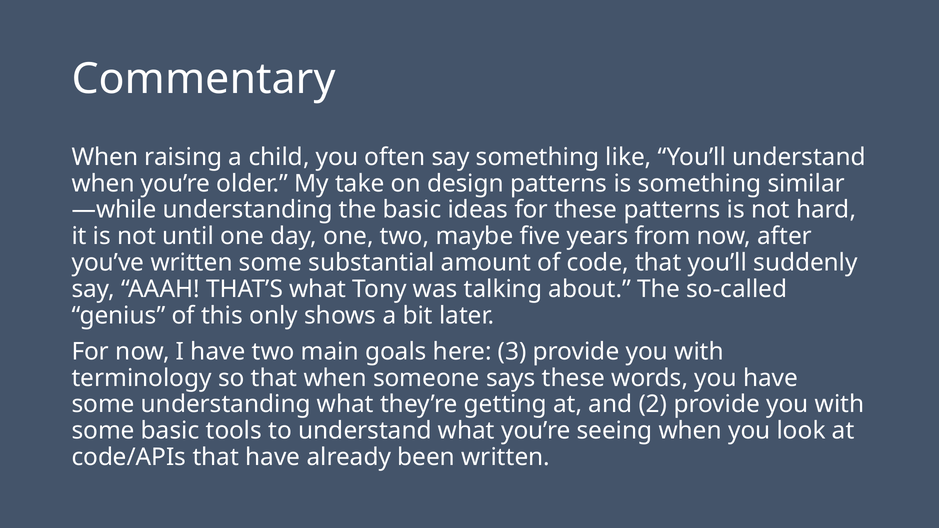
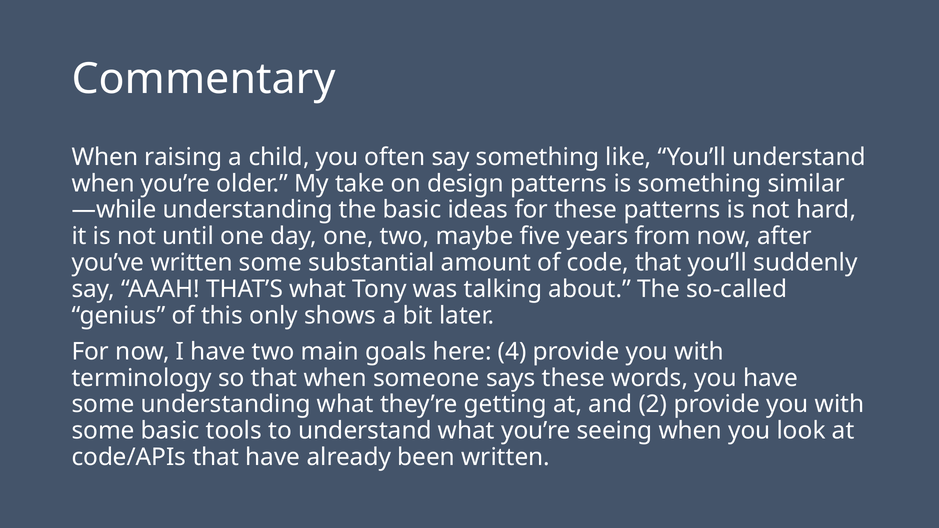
3: 3 -> 4
